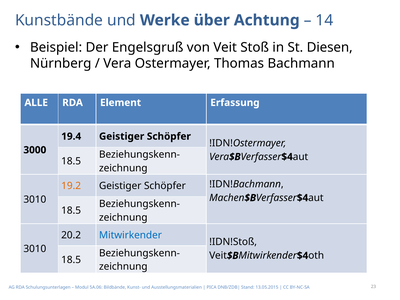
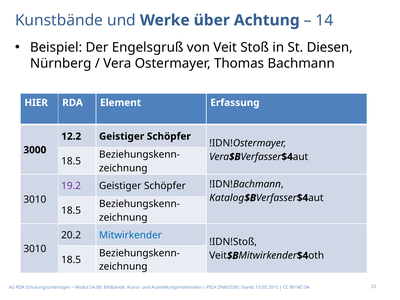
ALLE: ALLE -> HIER
19.4: 19.4 -> 12.2
19.2 colour: orange -> purple
Machen: Machen -> Katalog
